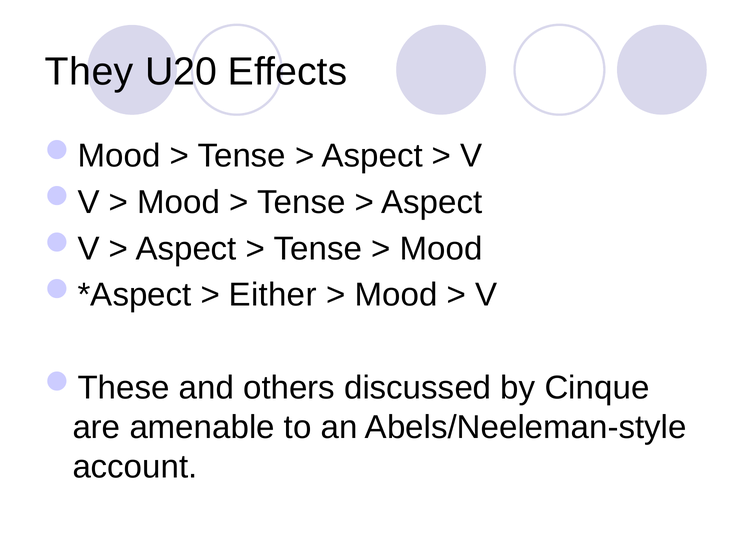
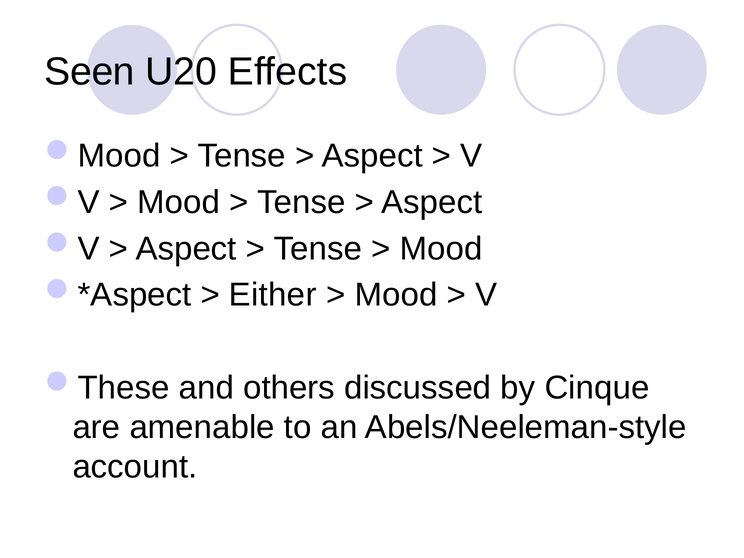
They: They -> Seen
